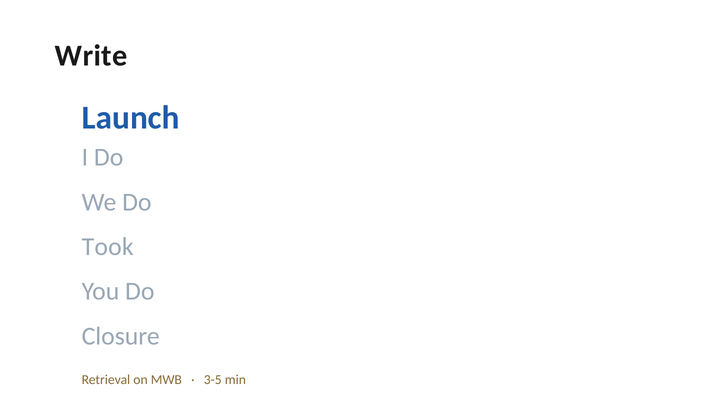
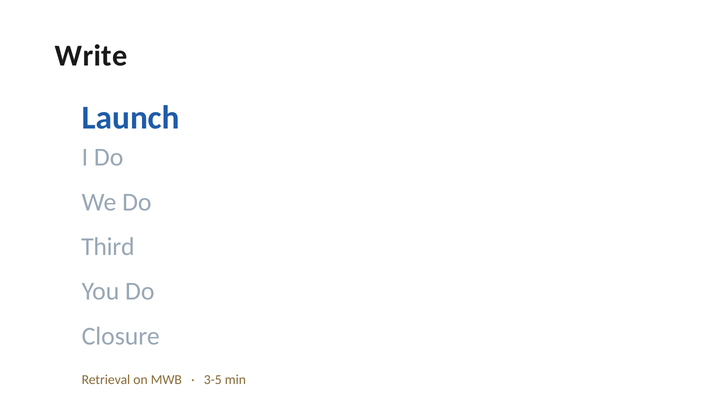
Took: Took -> Third
